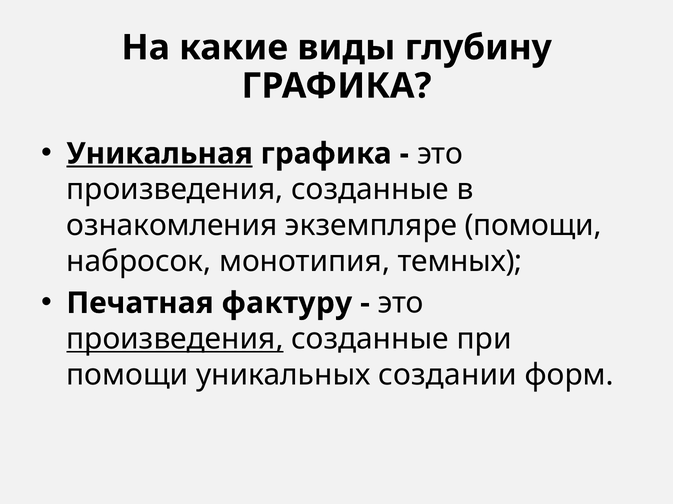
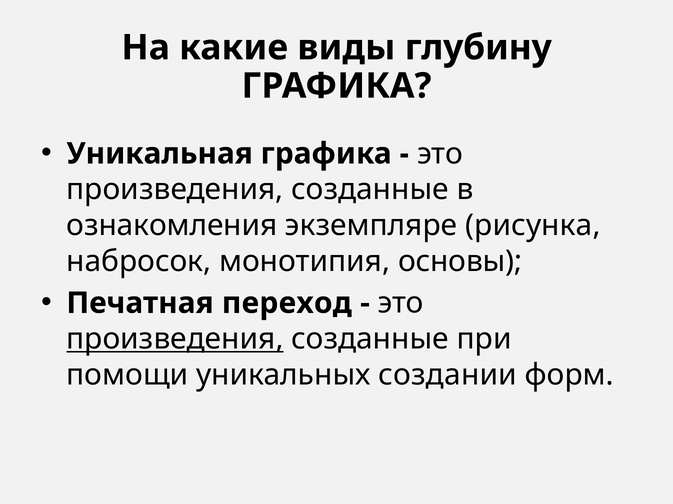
Уникальная underline: present -> none
экземпляре помощи: помощи -> рисунка
темных: темных -> основы
фактуру: фактуру -> переход
